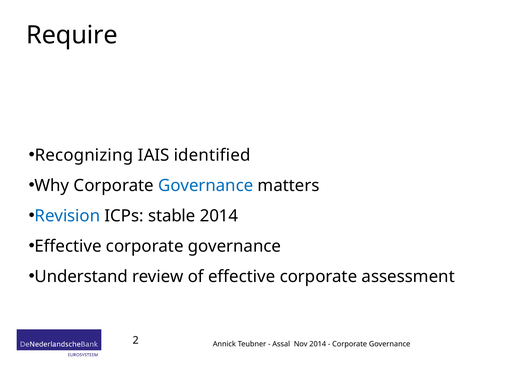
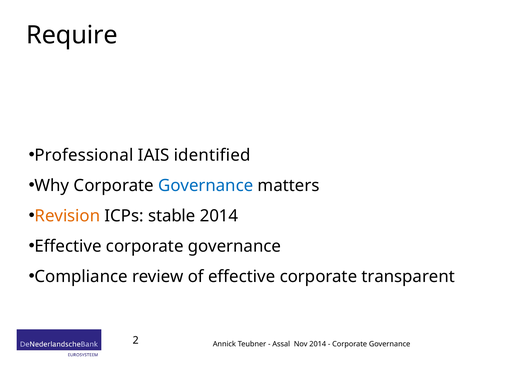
Recognizing: Recognizing -> Professional
Revision colour: blue -> orange
Understand: Understand -> Compliance
assessment: assessment -> transparent
